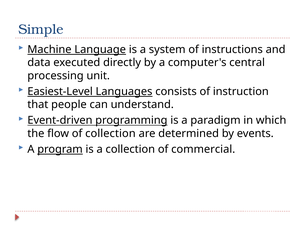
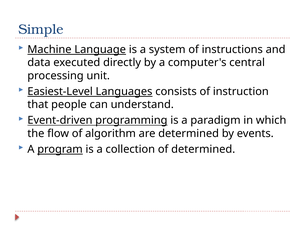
of collection: collection -> algorithm
of commercial: commercial -> determined
